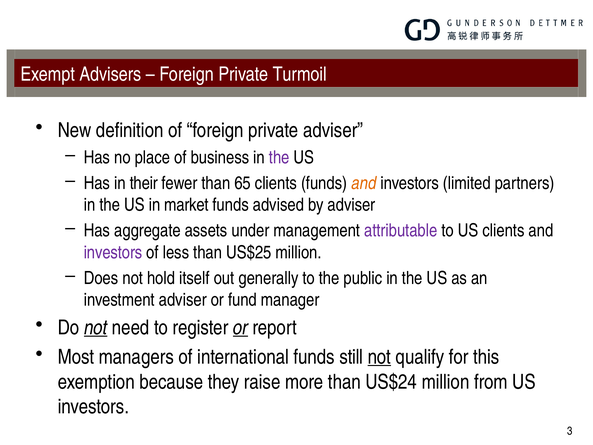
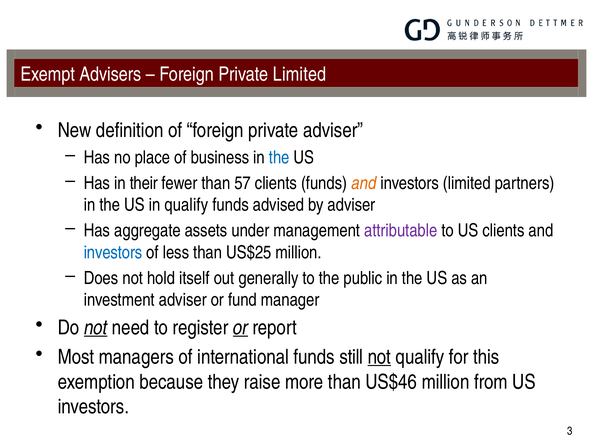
Private Turmoil: Turmoil -> Limited
the at (279, 157) colour: purple -> blue
65: 65 -> 57
in market: market -> qualify
investors at (113, 252) colour: purple -> blue
US$24: US$24 -> US$46
